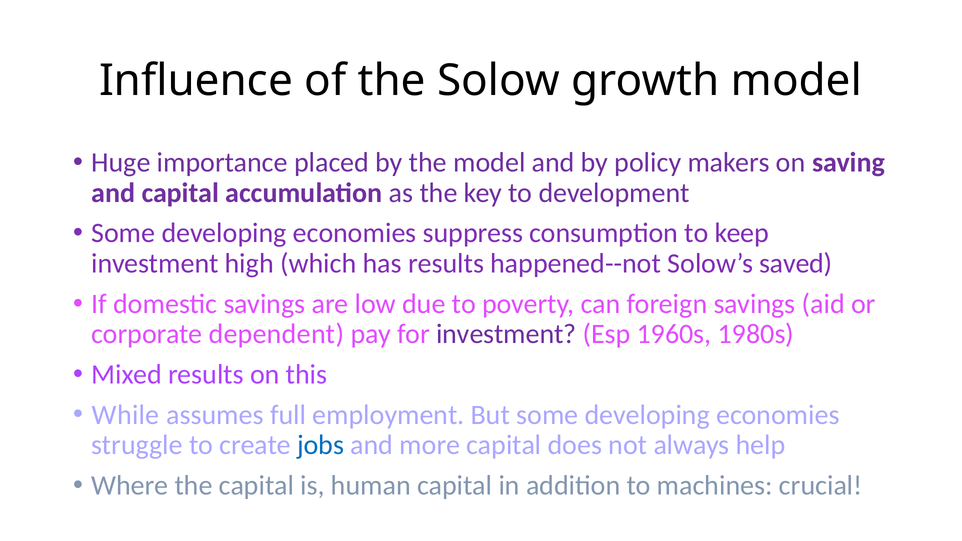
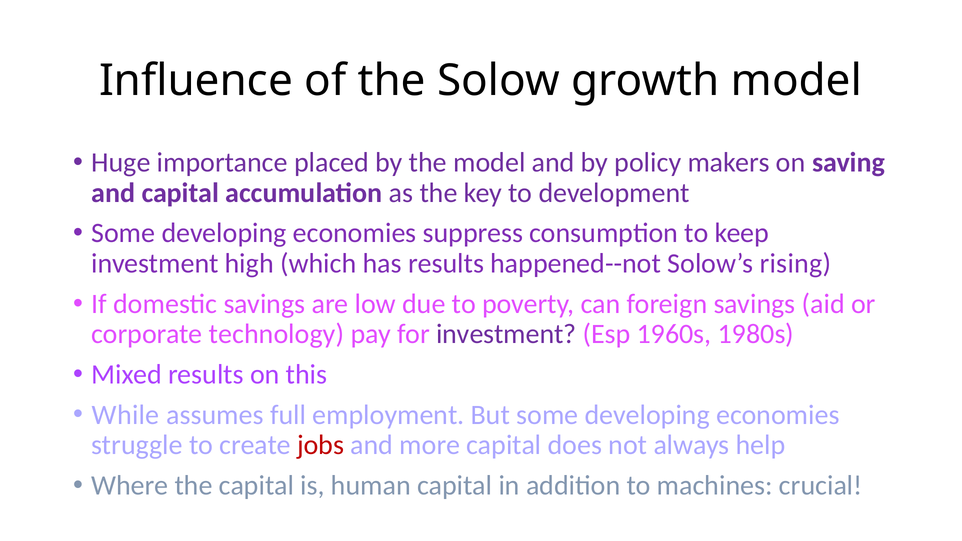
saved: saved -> rising
dependent: dependent -> technology
jobs colour: blue -> red
